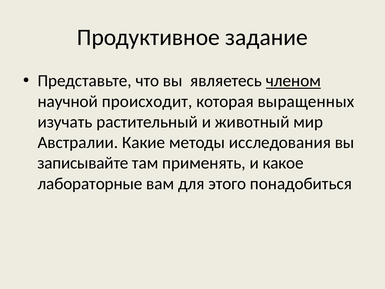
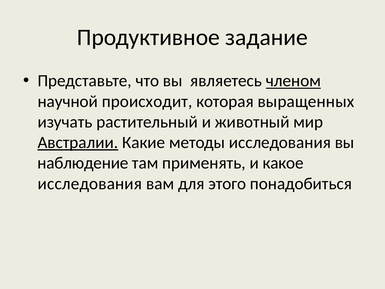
Австралии underline: none -> present
записывайте: записывайте -> наблюдение
лабораторные at (90, 183): лабораторные -> исследования
